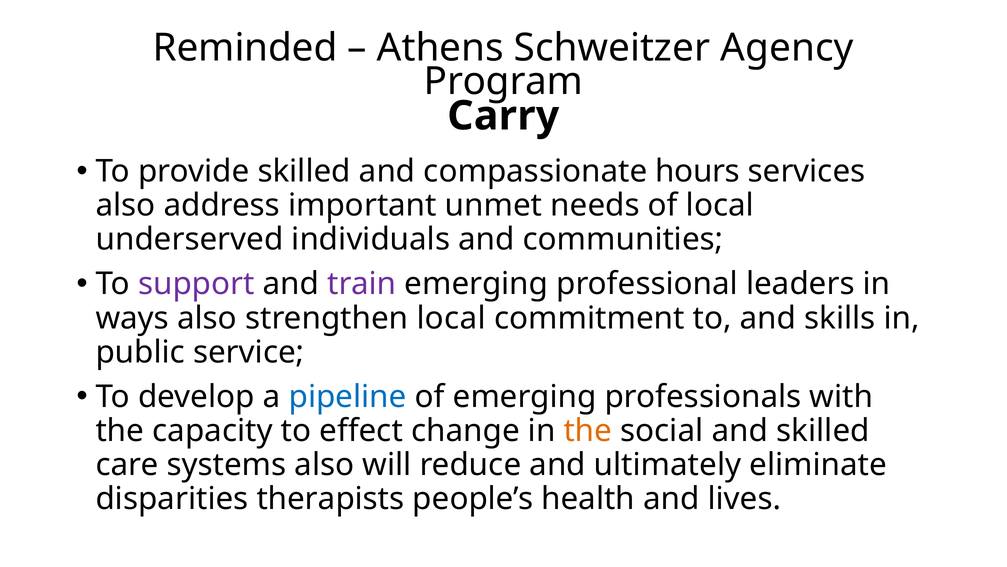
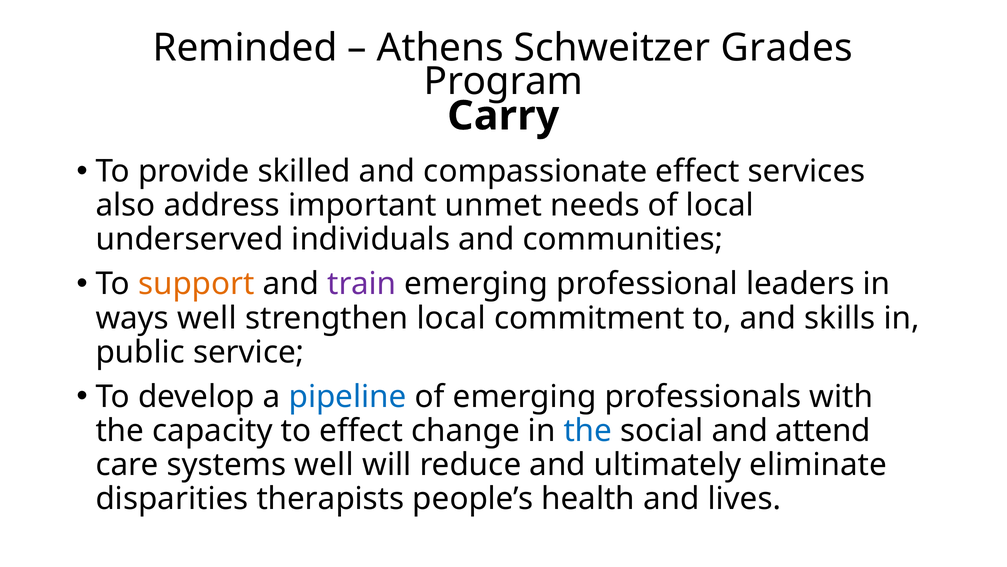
Agency: Agency -> Grades
compassionate hours: hours -> effect
support colour: purple -> orange
ways also: also -> well
the at (588, 430) colour: orange -> blue
and skilled: skilled -> attend
systems also: also -> well
